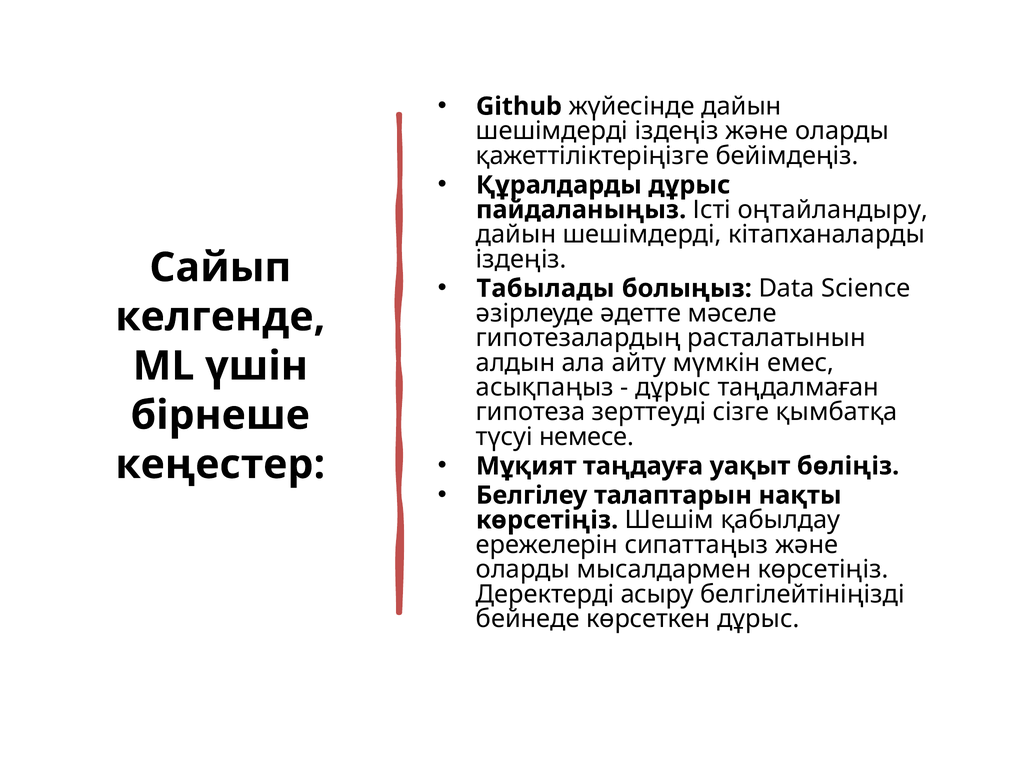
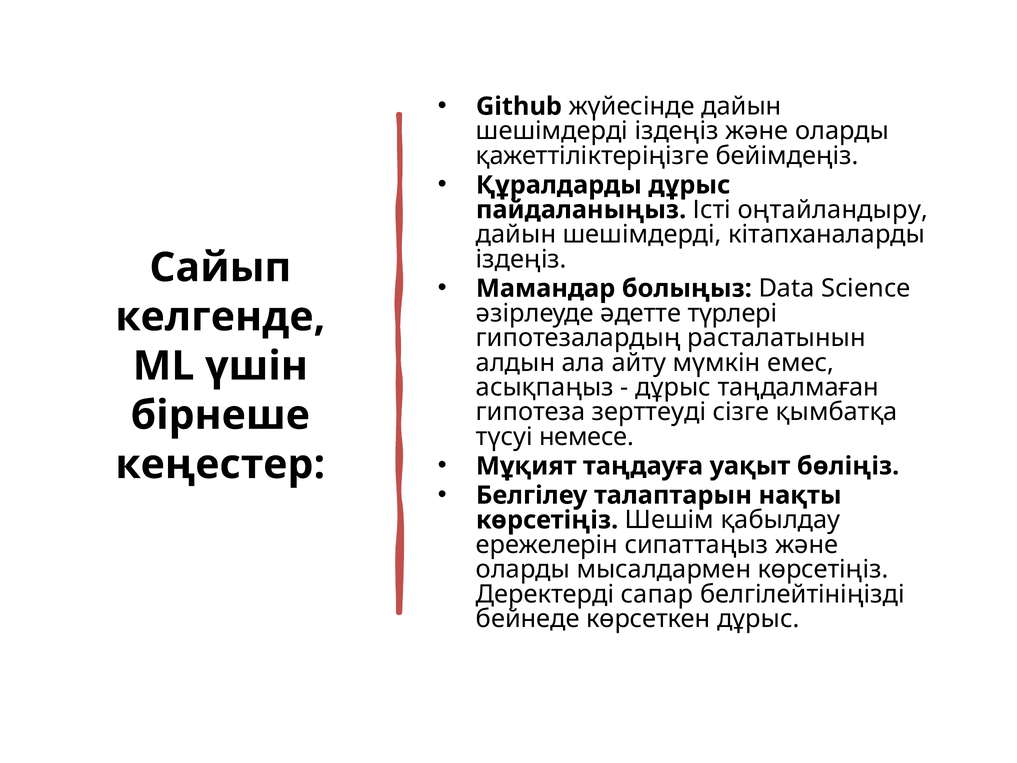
Табылады: Табылады -> Мамандар
мәселе: мәселе -> түрлері
асыру: асыру -> сапар
